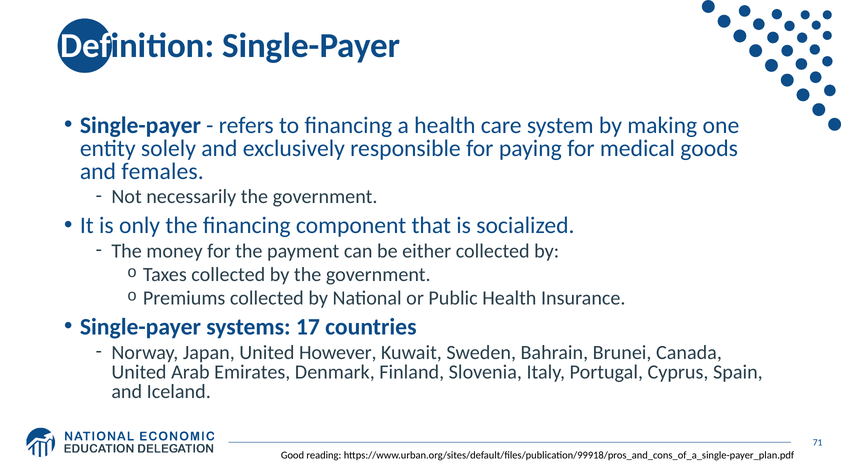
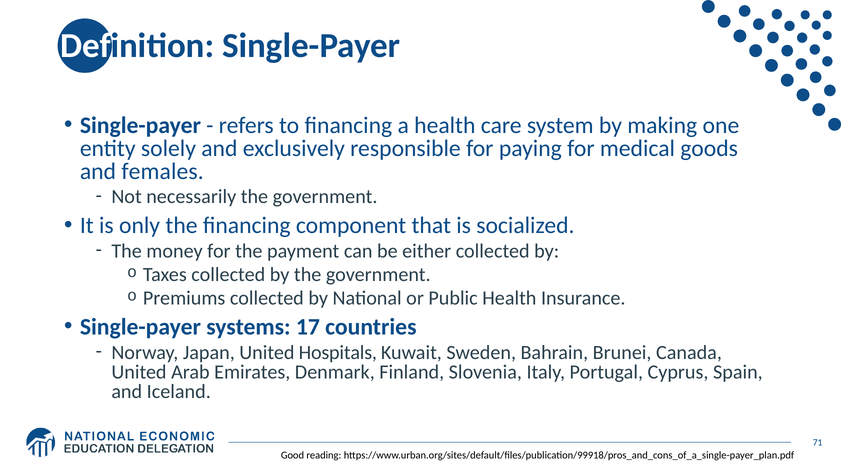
However: However -> Hospitals
